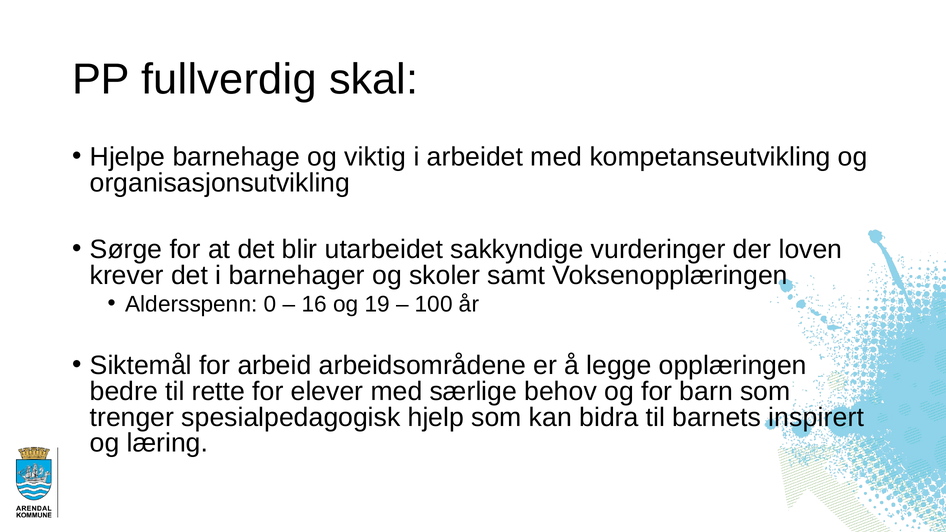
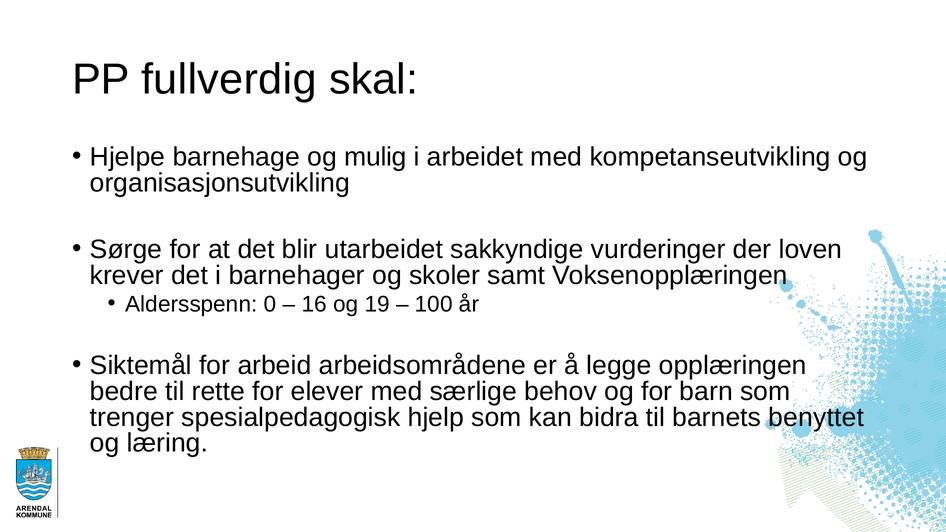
viktig: viktig -> mulig
inspirert: inspirert -> benyttet
